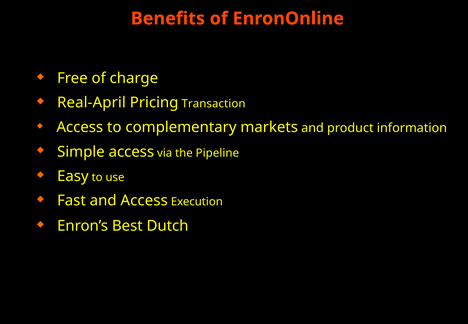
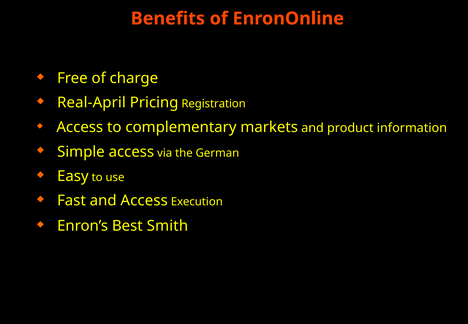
Transaction: Transaction -> Registration
Pipeline: Pipeline -> German
Dutch: Dutch -> Smith
